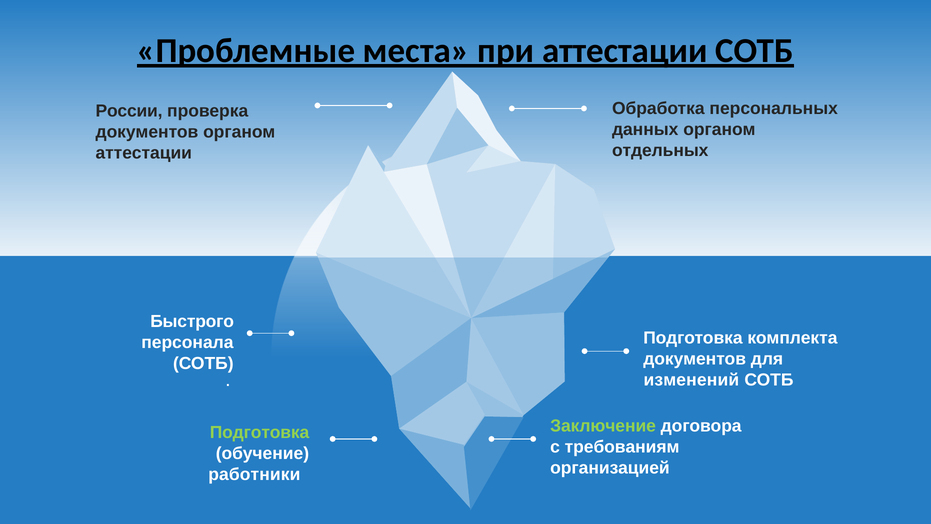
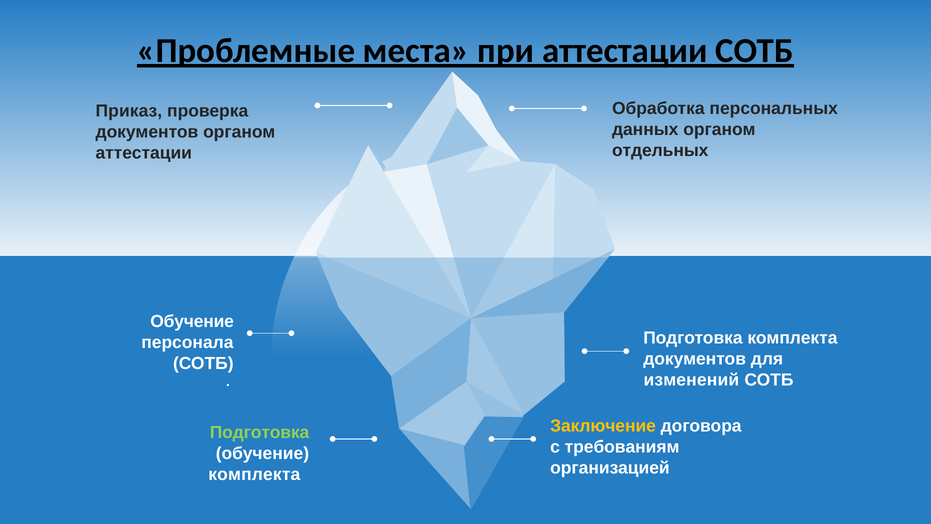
России: России -> Приказ
Быстрого at (192, 322): Быстрого -> Обучение
Заключение colour: light green -> yellow
работники at (254, 474): работники -> комплекта
